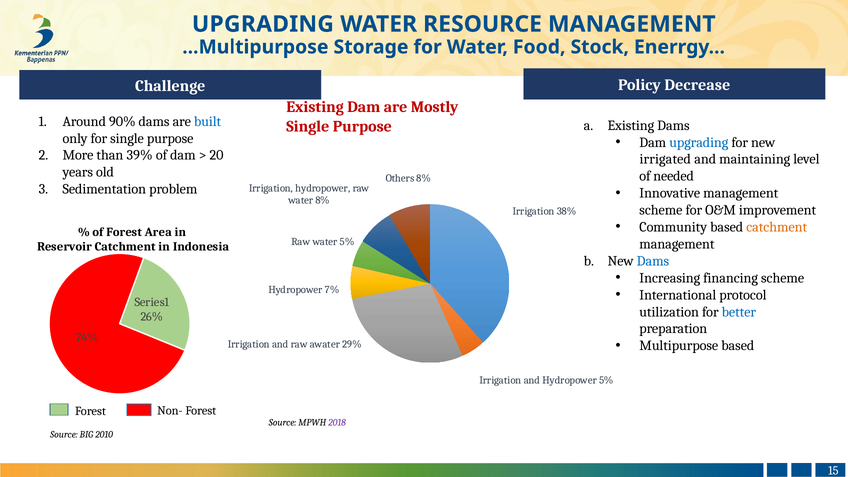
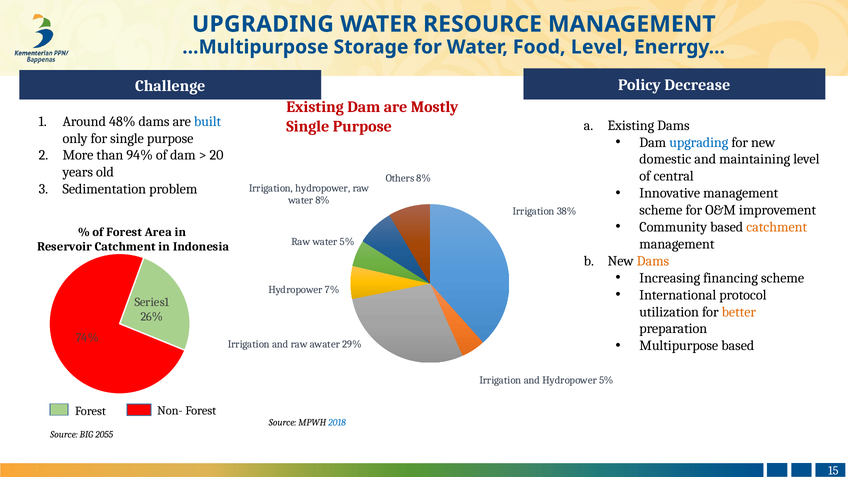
Food Stock: Stock -> Level
90%: 90% -> 48%
39%: 39% -> 94%
irrigated: irrigated -> domestic
needed: needed -> central
Dams at (653, 261) colour: blue -> orange
better colour: blue -> orange
2018 colour: purple -> blue
2010: 2010 -> 2055
